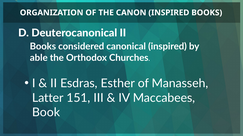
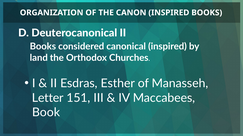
able: able -> land
Latter: Latter -> Letter
